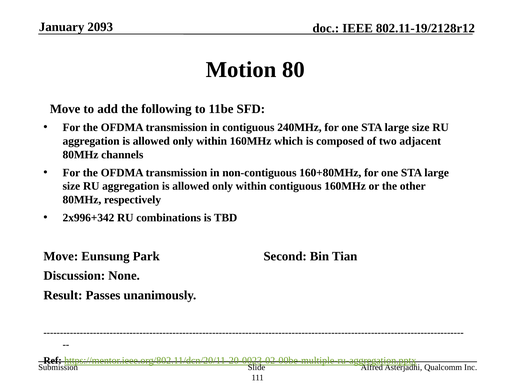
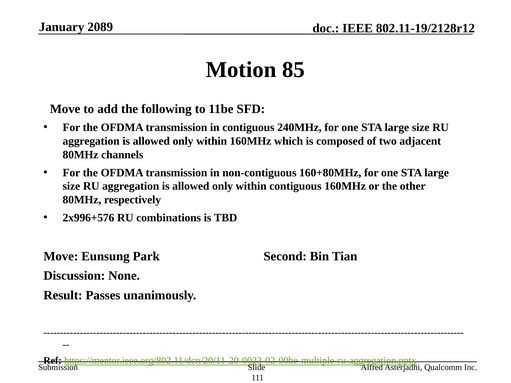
2093: 2093 -> 2089
80: 80 -> 85
2x996+342: 2x996+342 -> 2x996+576
